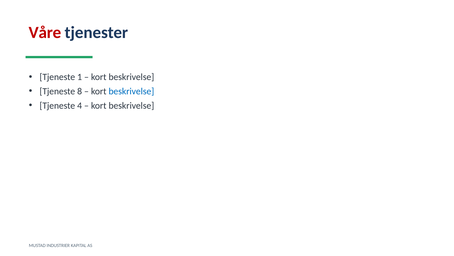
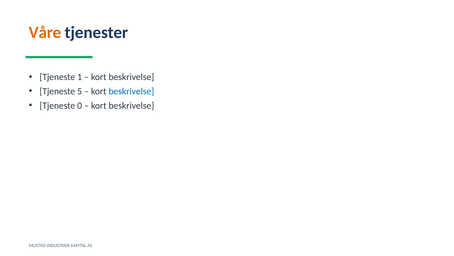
Våre colour: red -> orange
8: 8 -> 5
4: 4 -> 0
